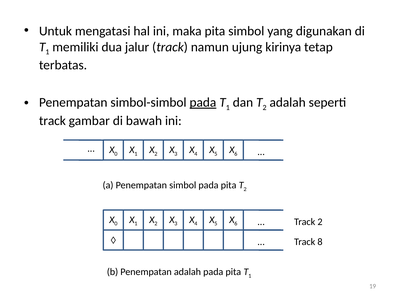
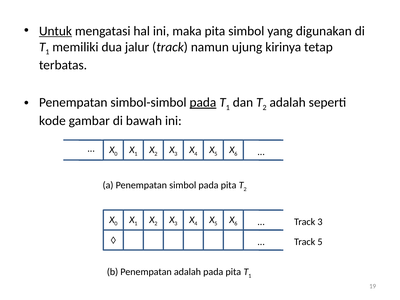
Untuk underline: none -> present
track at (52, 121): track -> kode
Track 2: 2 -> 3
Track 8: 8 -> 5
